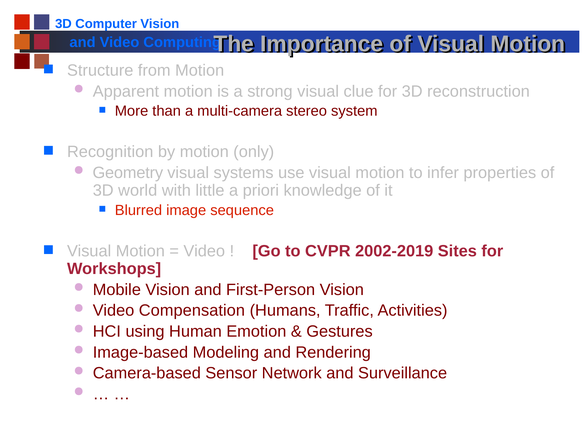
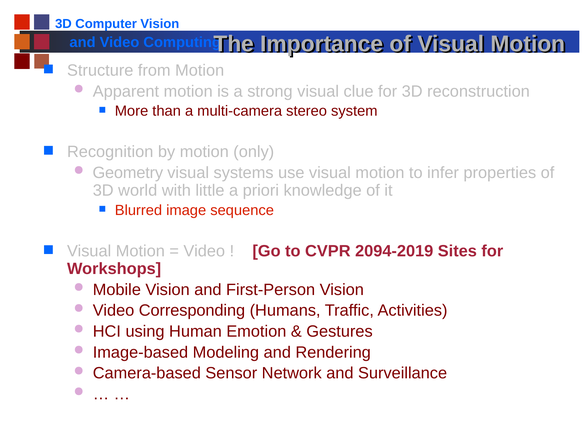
2002-2019: 2002-2019 -> 2094-2019
Compensation: Compensation -> Corresponding
